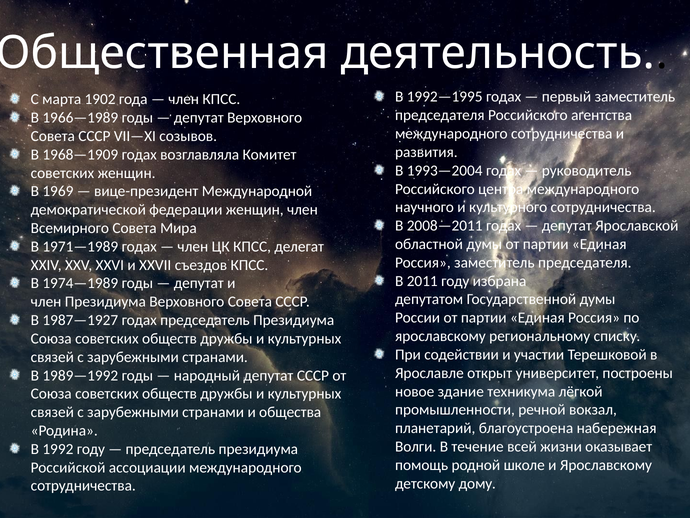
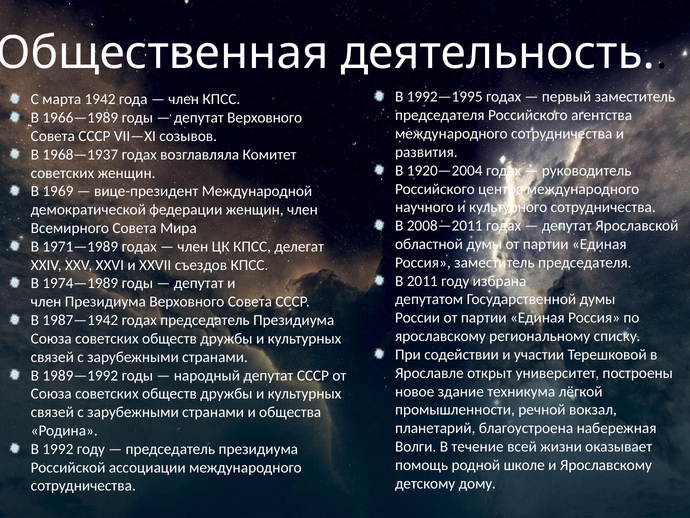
1902: 1902 -> 1942
1968—1909: 1968—1909 -> 1968—1937
1993—2004: 1993—2004 -> 1920—2004
1987—1927: 1987—1927 -> 1987—1942
